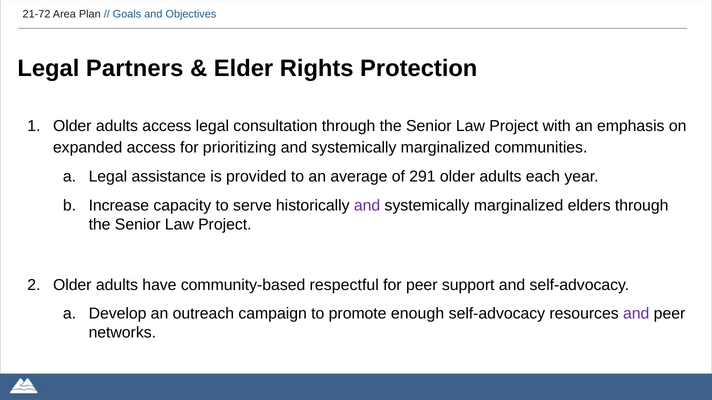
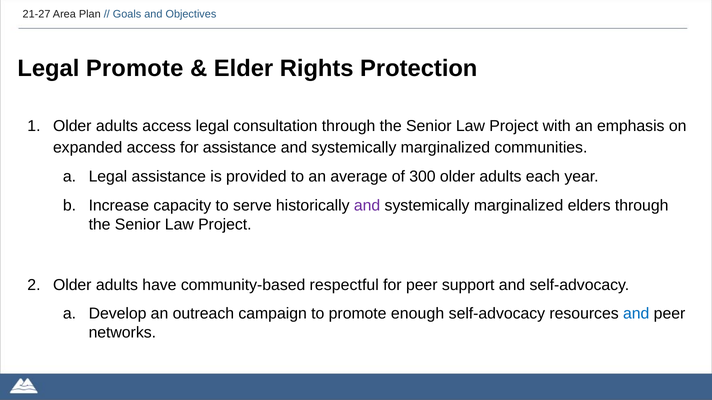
21-72: 21-72 -> 21-27
Legal Partners: Partners -> Promote
for prioritizing: prioritizing -> assistance
291: 291 -> 300
and at (636, 314) colour: purple -> blue
